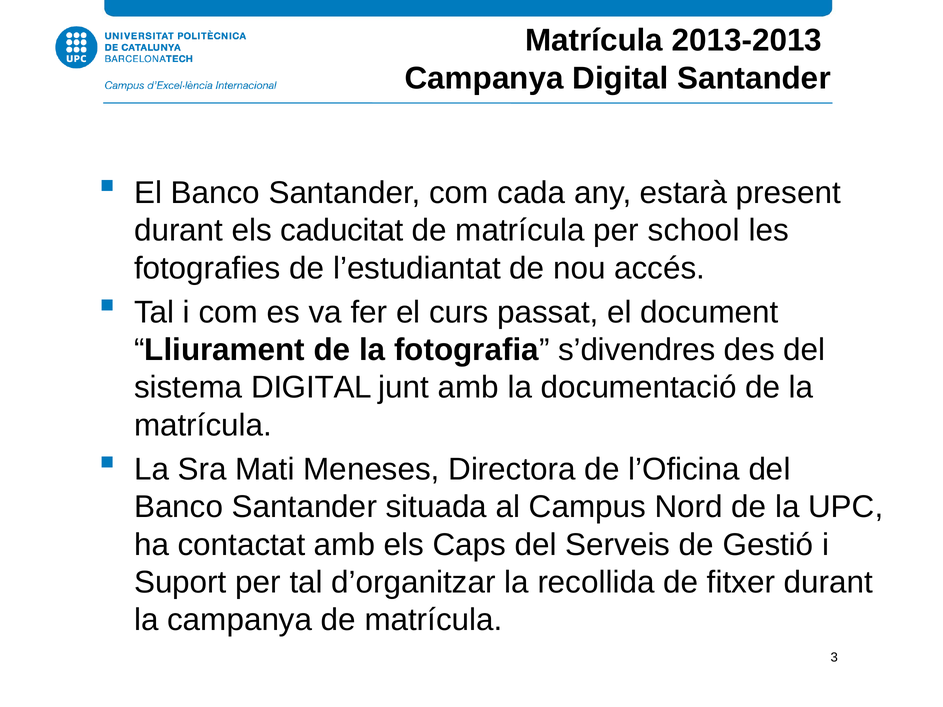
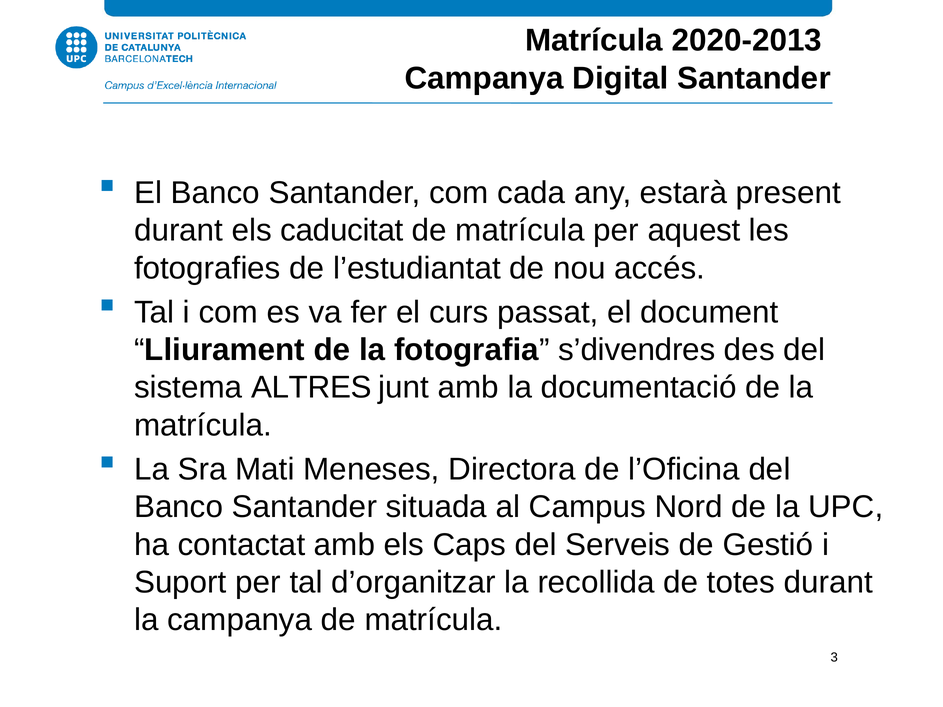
2013-2013: 2013-2013 -> 2020-2013
school: school -> aquest
sistema DIGITAL: DIGITAL -> ALTRES
fitxer: fitxer -> totes
